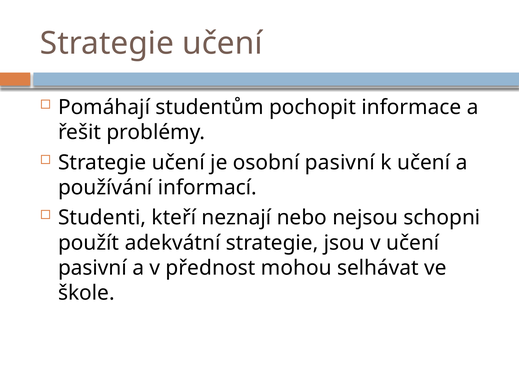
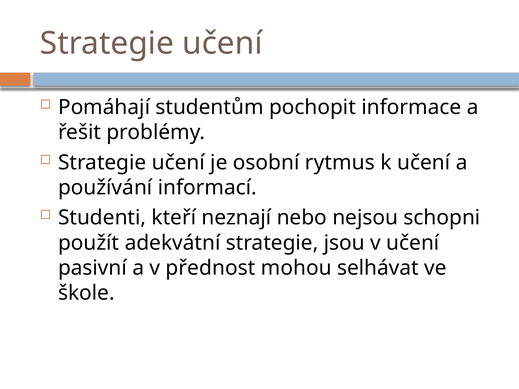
osobní pasivní: pasivní -> rytmus
